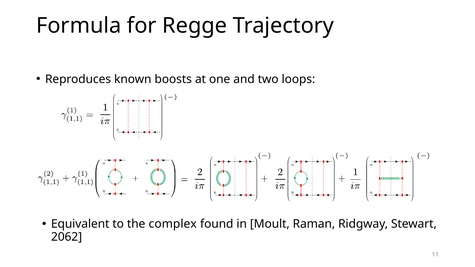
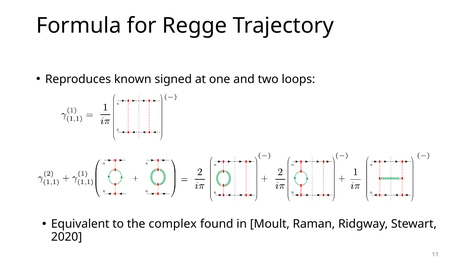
boosts: boosts -> signed
2062: 2062 -> 2020
